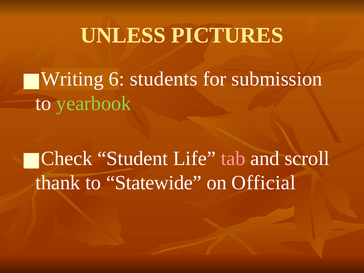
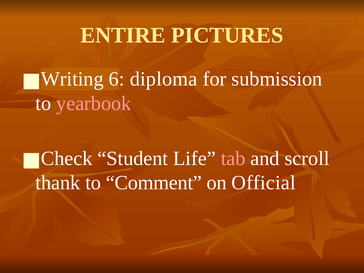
UNLESS: UNLESS -> ENTIRE
students: students -> diploma
yearbook colour: light green -> pink
Statewide: Statewide -> Comment
